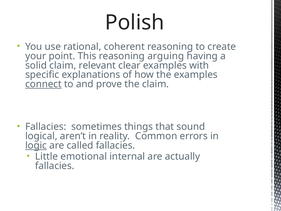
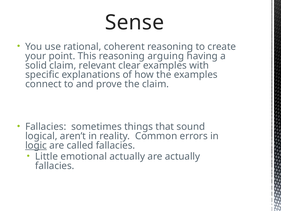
Polish: Polish -> Sense
connect underline: present -> none
emotional internal: internal -> actually
